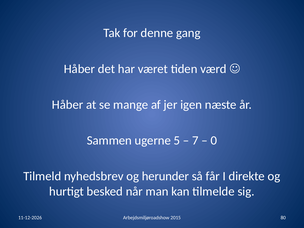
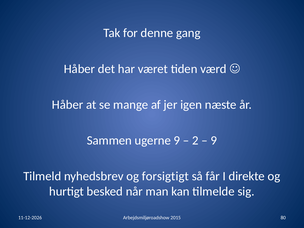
ugerne 5: 5 -> 9
7: 7 -> 2
0 at (214, 140): 0 -> 9
herunder: herunder -> forsigtigt
